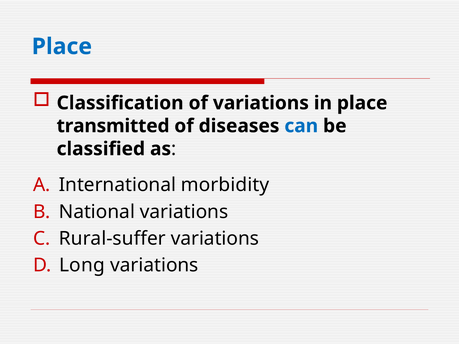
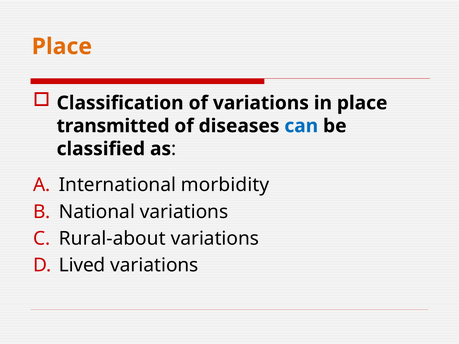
Place at (62, 47) colour: blue -> orange
Rural-suffer: Rural-suffer -> Rural-about
Long: Long -> Lived
